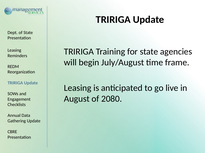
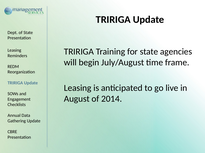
2080: 2080 -> 2014
